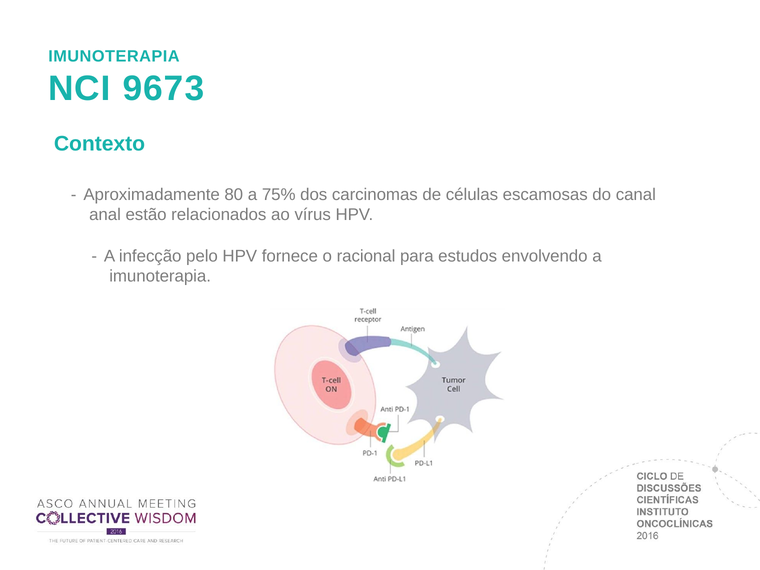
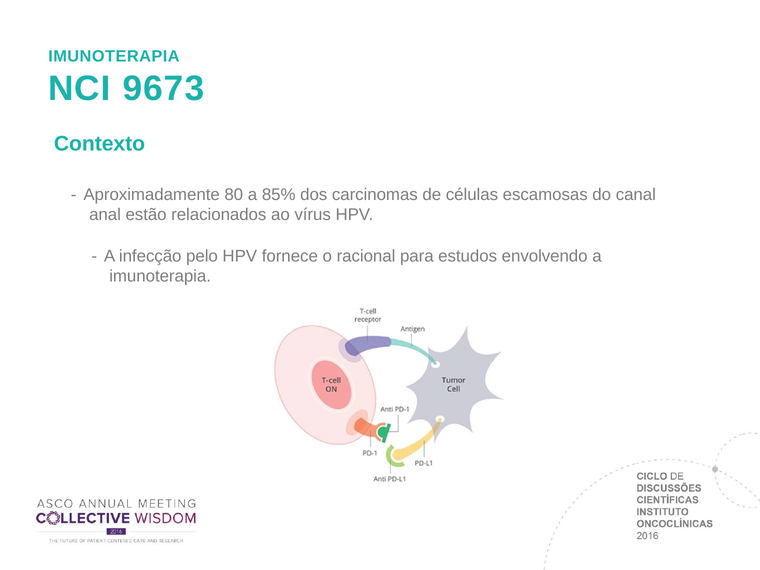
75%: 75% -> 85%
